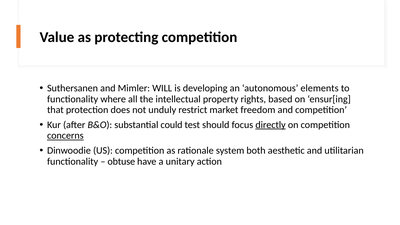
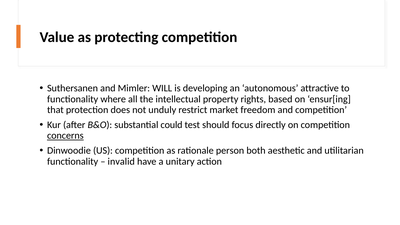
elements: elements -> attractive
directly underline: present -> none
system: system -> person
obtuse: obtuse -> invalid
